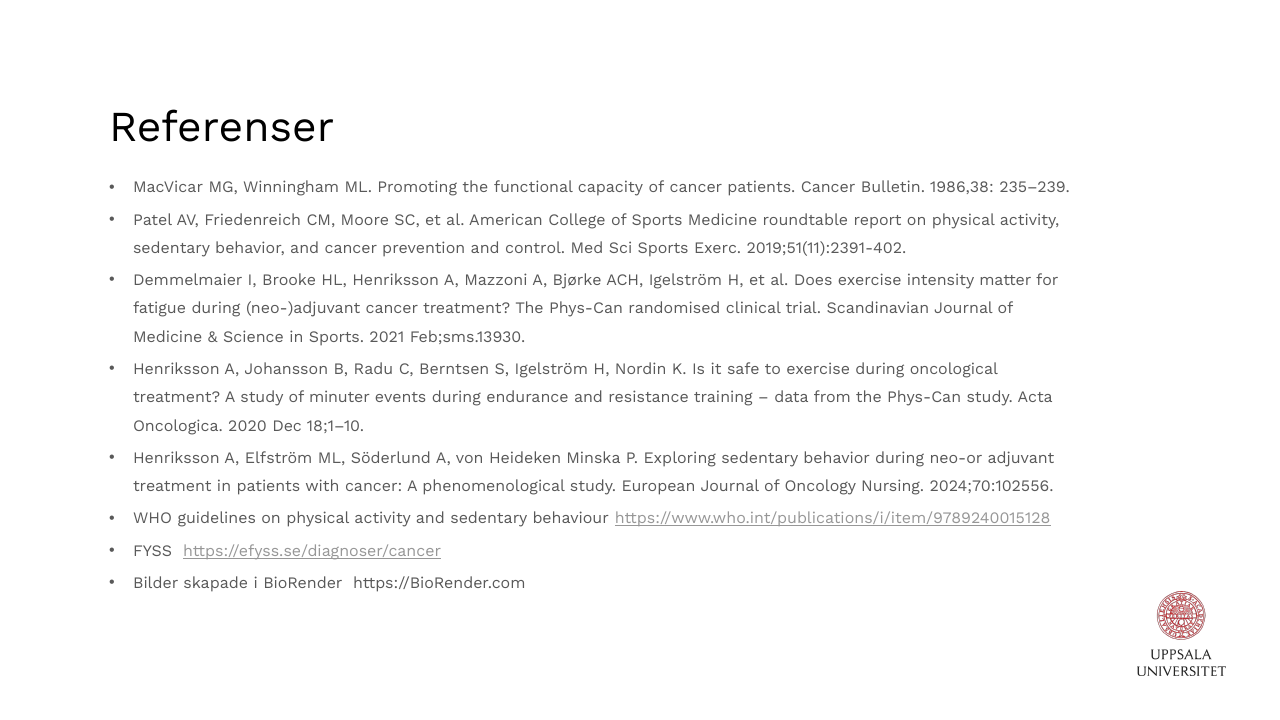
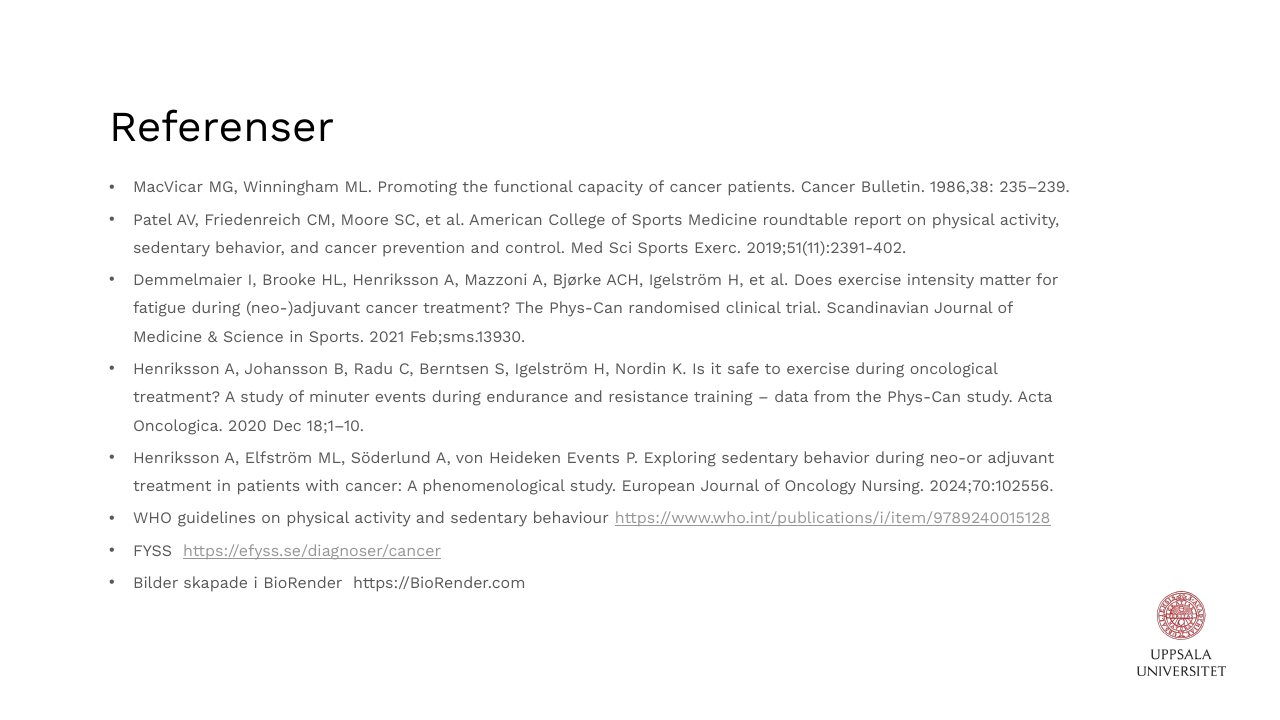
Heideken Minska: Minska -> Events
